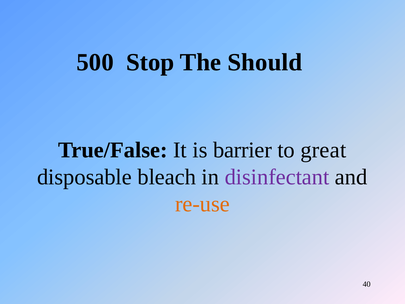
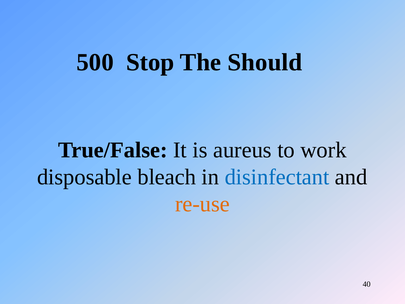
barrier: barrier -> aureus
great: great -> work
disinfectant colour: purple -> blue
